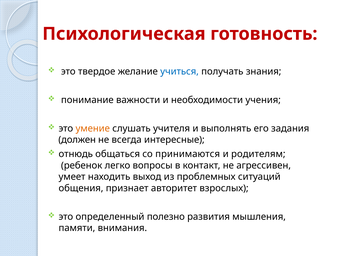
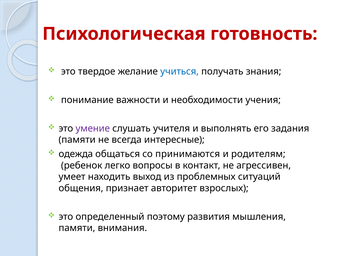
умение colour: orange -> purple
должен at (77, 140): должен -> памяти
отнюдь: отнюдь -> одежда
полезно: полезно -> поэтому
